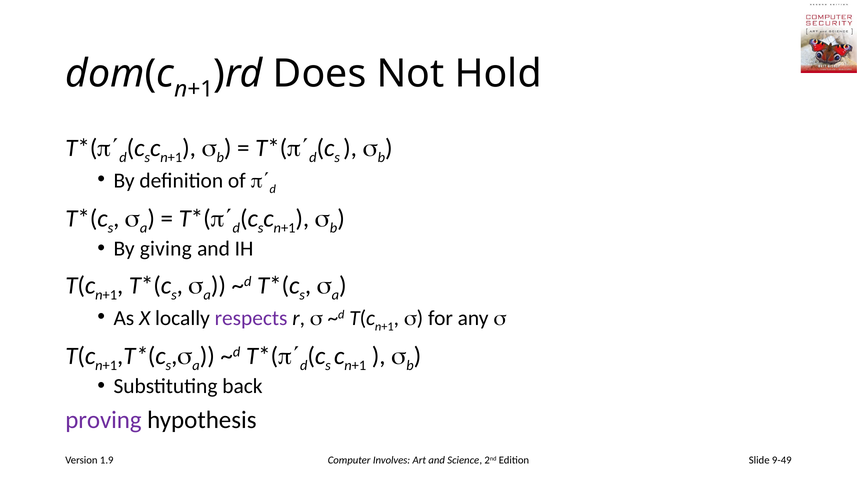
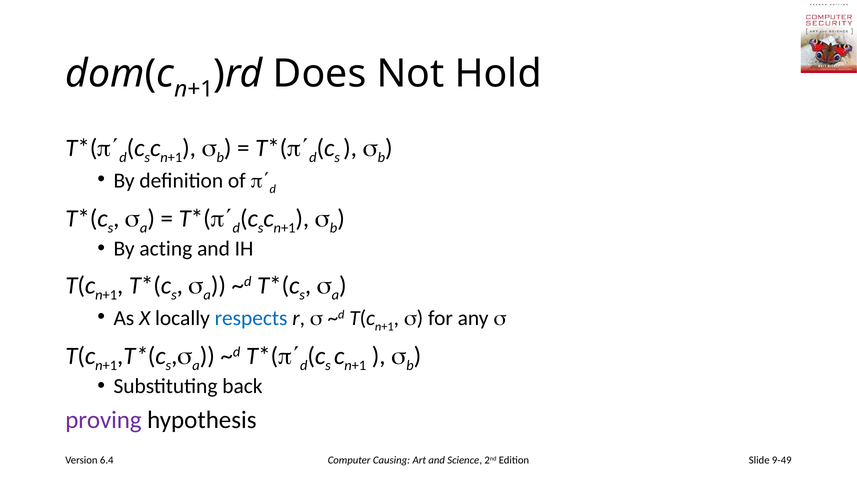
giving: giving -> acting
respects colour: purple -> blue
1.9: 1.9 -> 6.4
Involves: Involves -> Causing
